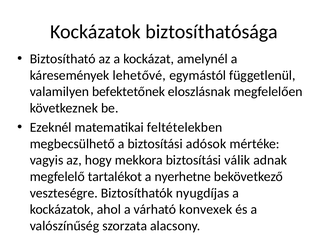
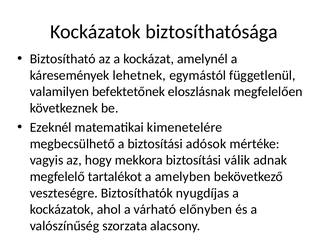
lehetővé: lehetővé -> lehetnek
feltételekben: feltételekben -> kimenetelére
nyerhetne: nyerhetne -> amelyben
konvexek: konvexek -> előnyben
